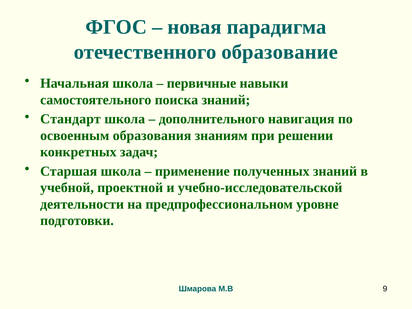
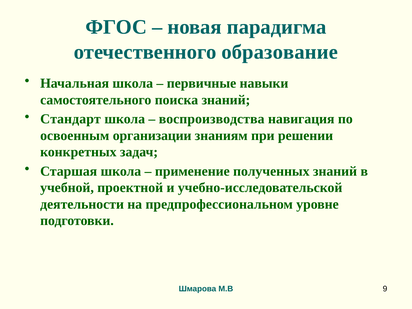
дополнительного: дополнительного -> воспроизводства
образования: образования -> организации
